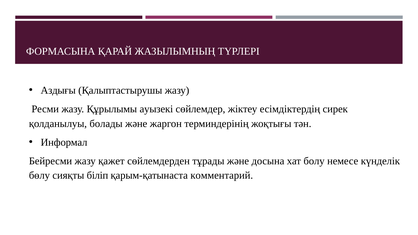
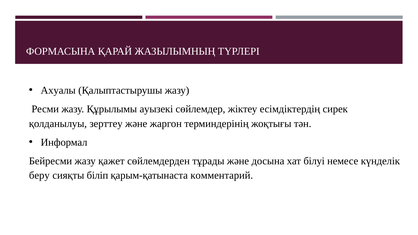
Аздығы: Аздығы -> Ахуалы
болады: болады -> зерттеу
болу: болу -> білуі
бөлу: бөлу -> беру
